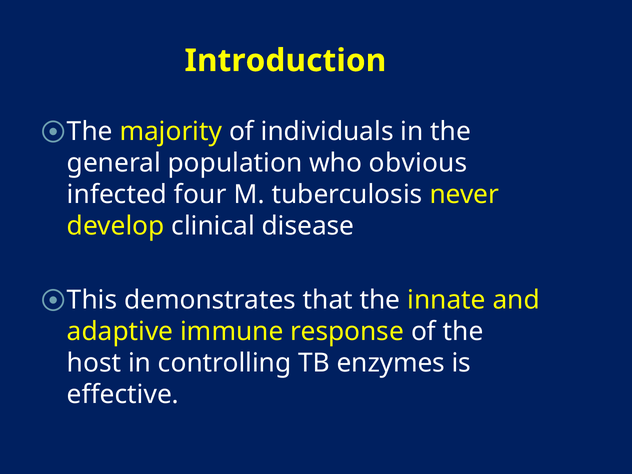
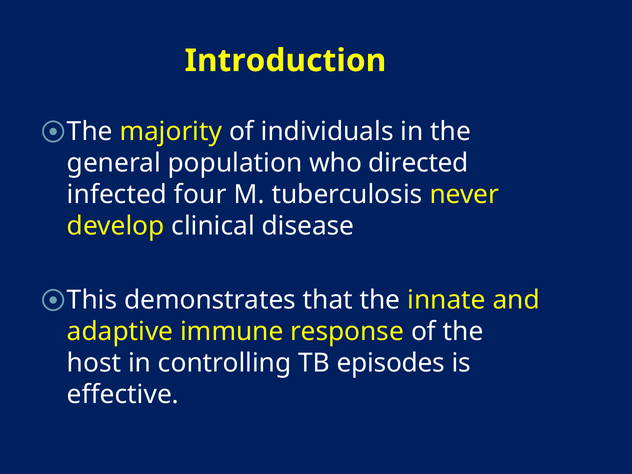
obvious: obvious -> directed
enzymes: enzymes -> episodes
